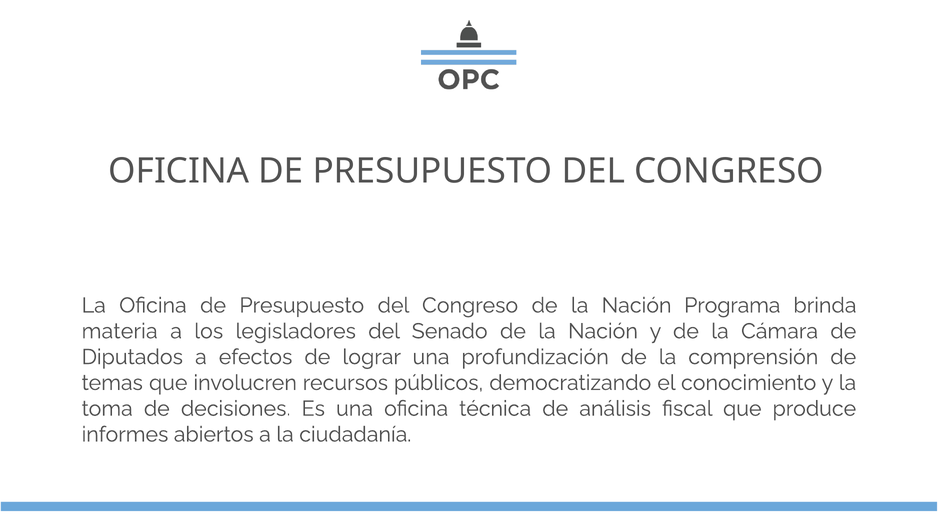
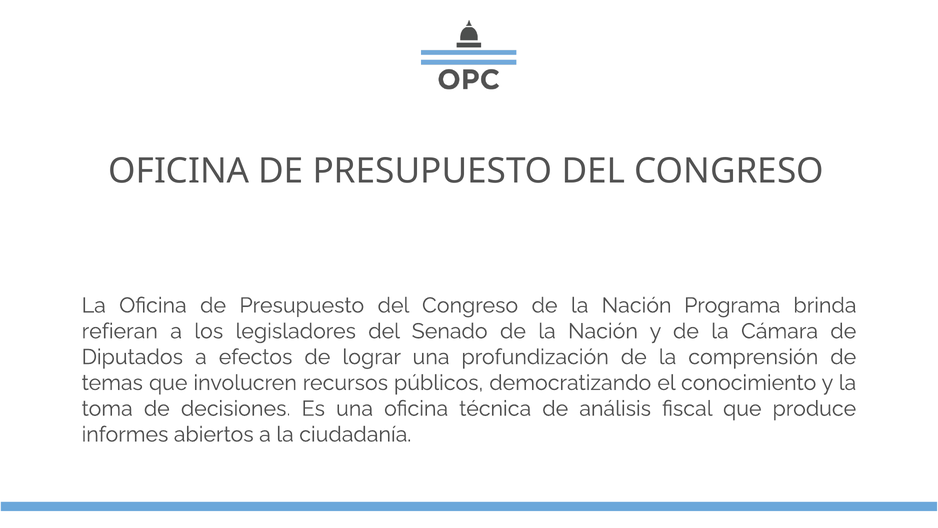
materia: materia -> refieran
